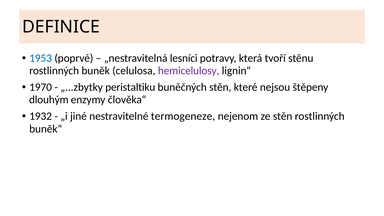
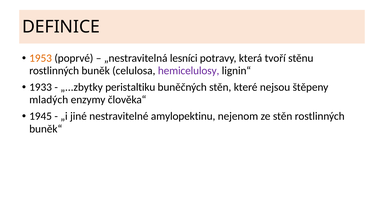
1953 colour: blue -> orange
1970: 1970 -> 1933
dlouhým: dlouhým -> mladých
1932: 1932 -> 1945
termogeneze: termogeneze -> amylopektinu
